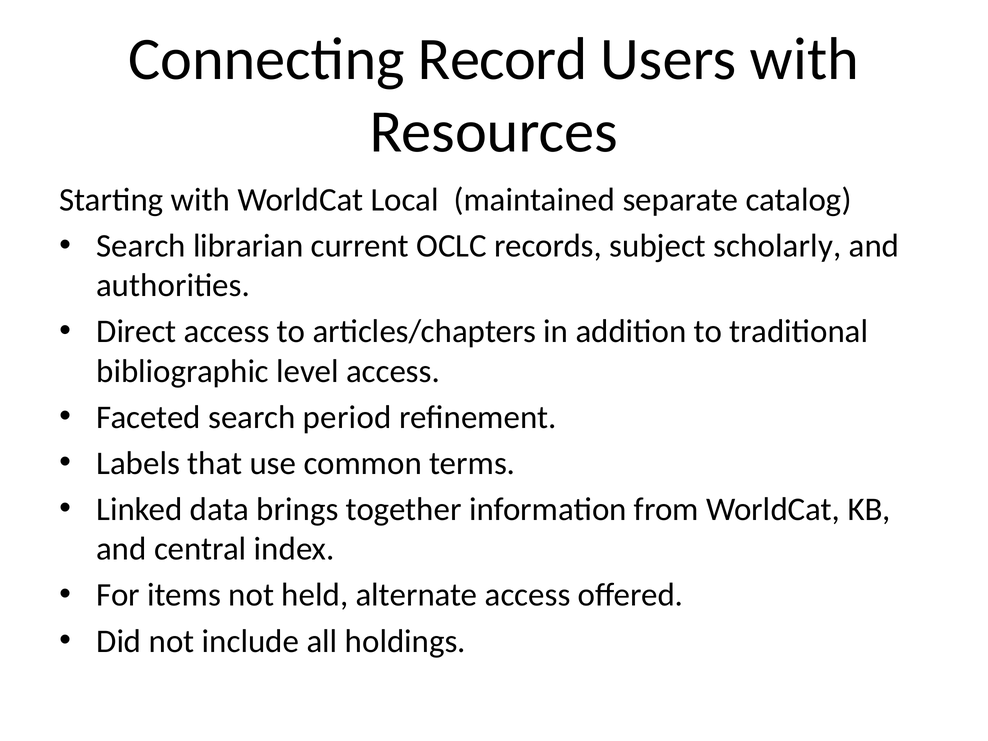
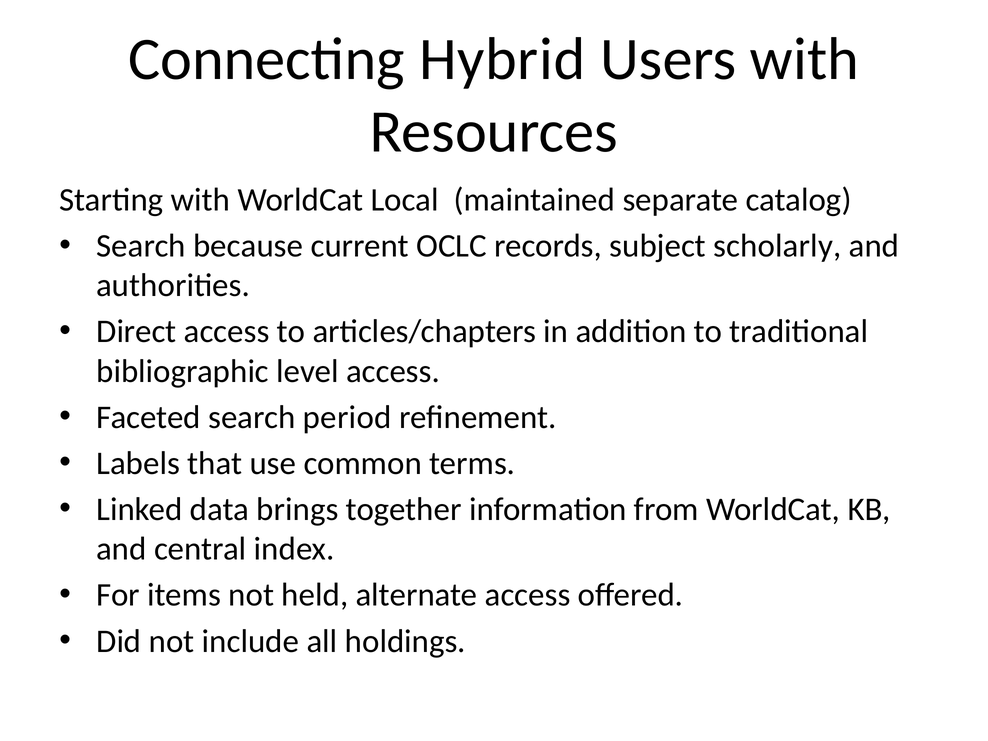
Record: Record -> Hybrid
librarian: librarian -> because
